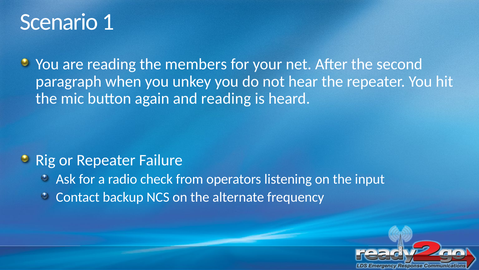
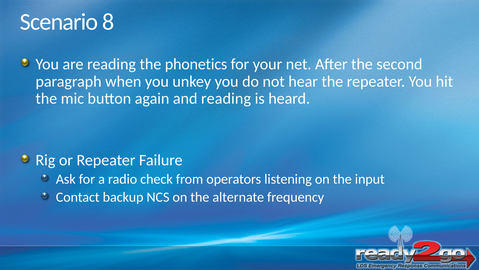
1: 1 -> 8
members: members -> phonetics
